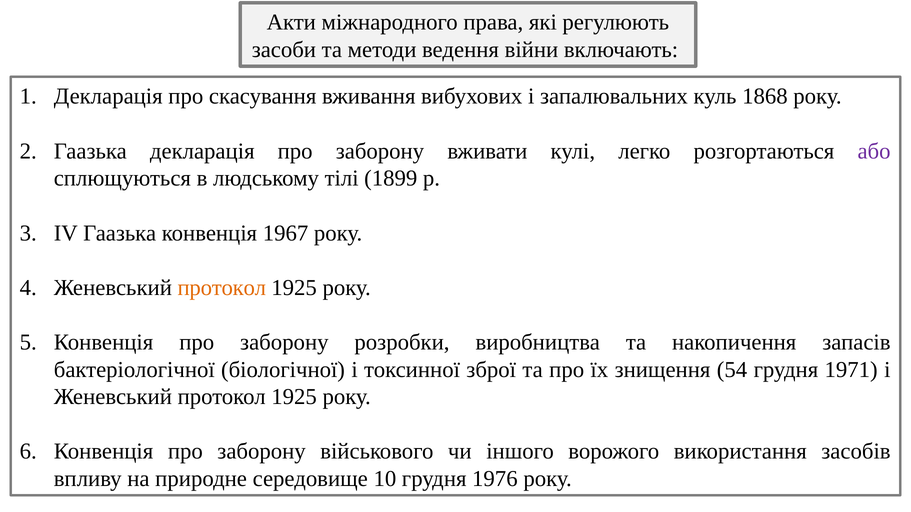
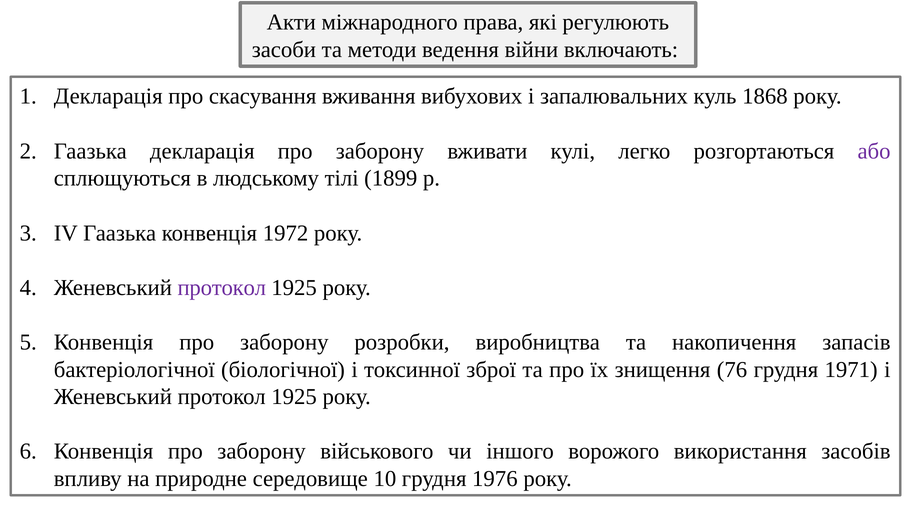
1967: 1967 -> 1972
протокол at (222, 288) colour: orange -> purple
54: 54 -> 76
